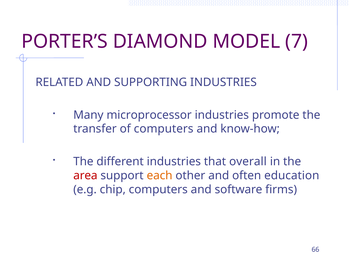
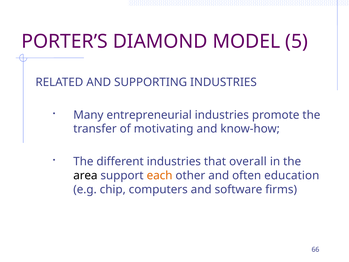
7: 7 -> 5
microprocessor: microprocessor -> entrepreneurial
of computers: computers -> motivating
area colour: red -> black
